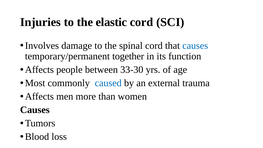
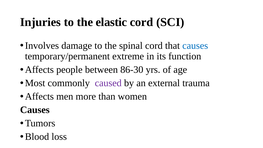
together: together -> extreme
33-30: 33-30 -> 86-30
caused colour: blue -> purple
